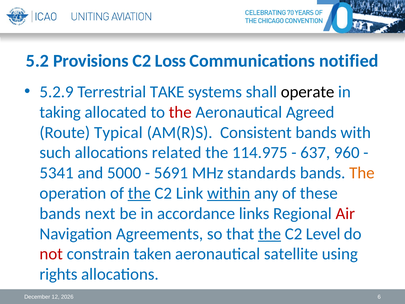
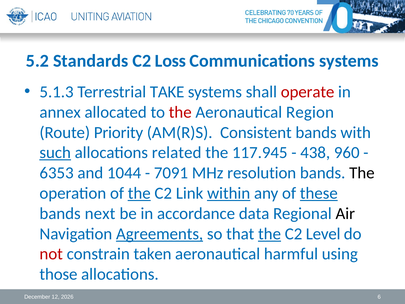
Provisions: Provisions -> Standards
Communications notified: notified -> systems
5.2.9: 5.2.9 -> 5.1.3
operate colour: black -> red
taking: taking -> annex
Agreed: Agreed -> Region
Typical: Typical -> Priority
such underline: none -> present
114.975: 114.975 -> 117.945
637: 637 -> 438
5341: 5341 -> 6353
5000: 5000 -> 1044
5691: 5691 -> 7091
standards: standards -> resolution
The at (362, 173) colour: orange -> black
these underline: none -> present
links: links -> data
Air colour: red -> black
Agreements underline: none -> present
satellite: satellite -> harmful
rights: rights -> those
